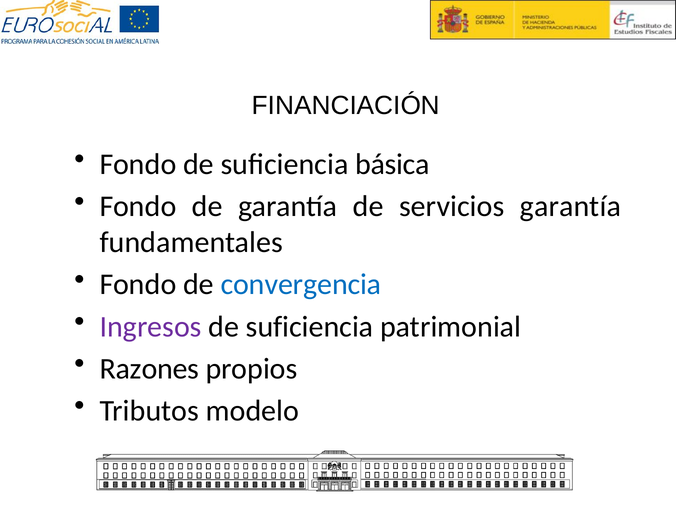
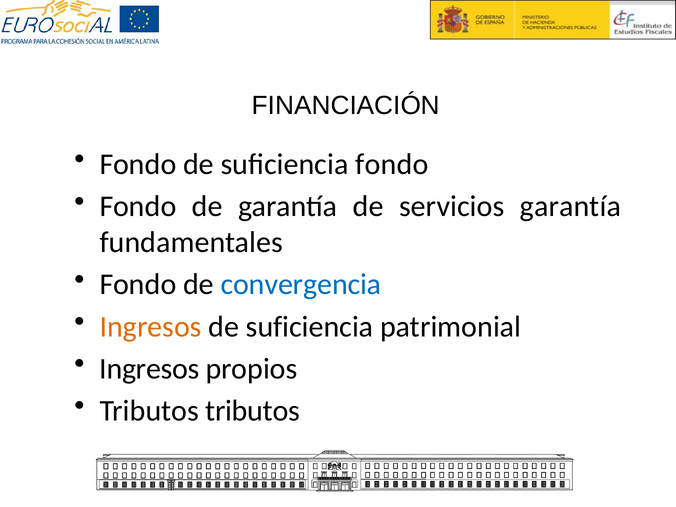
suficiencia básica: básica -> fondo
Ingresos at (151, 327) colour: purple -> orange
Razones at (149, 369): Razones -> Ingresos
Tributos modelo: modelo -> tributos
